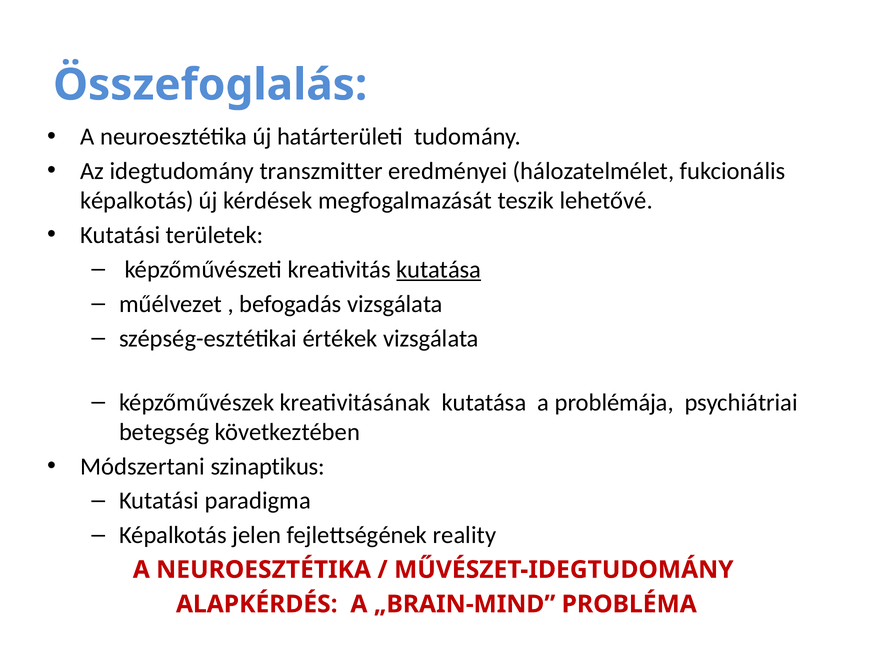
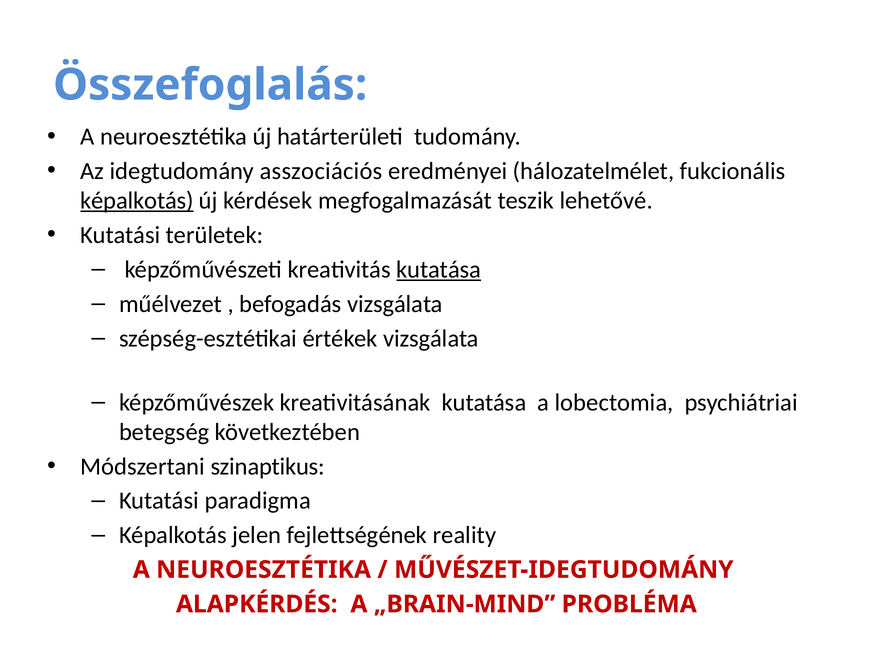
transzmitter: transzmitter -> asszociációs
képalkotás at (137, 201) underline: none -> present
problémája: problémája -> lobectomia
